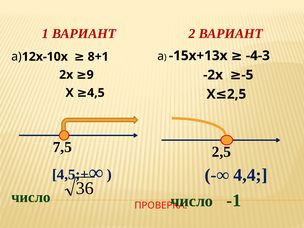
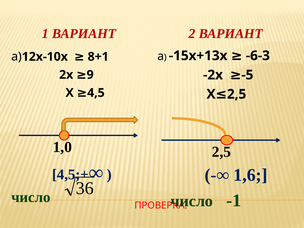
-4-3: -4-3 -> -6-3
7,5: 7,5 -> 1,0
4,4: 4,4 -> 1,6
